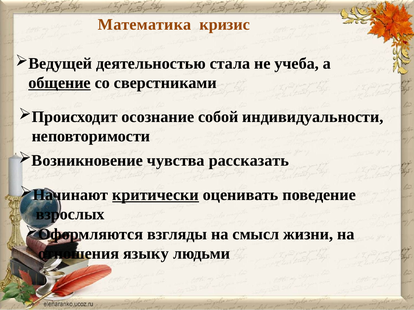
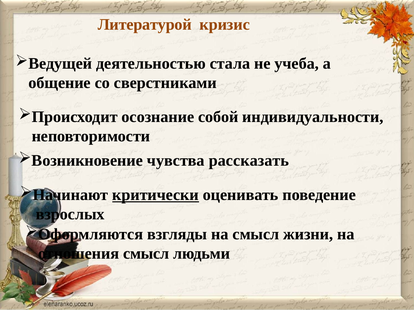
Математика: Математика -> Литературой
общение underline: present -> none
отношения языку: языку -> смысл
